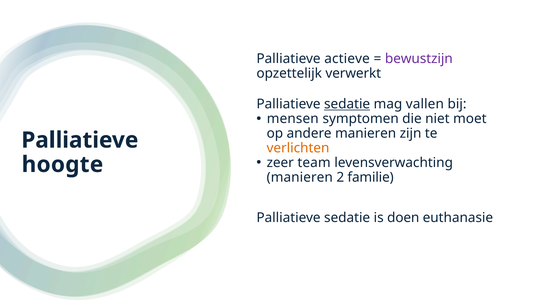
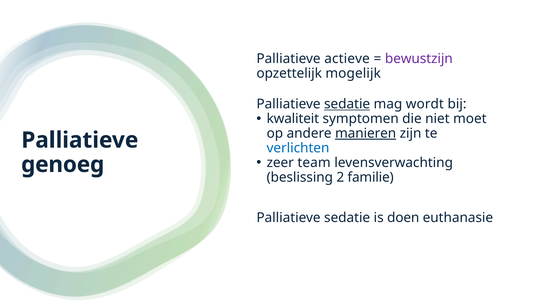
verwerkt: verwerkt -> mogelijk
vallen: vallen -> wordt
mensen: mensen -> kwaliteit
manieren at (366, 133) underline: none -> present
verlichten colour: orange -> blue
hoogte: hoogte -> genoeg
manieren at (300, 177): manieren -> beslissing
